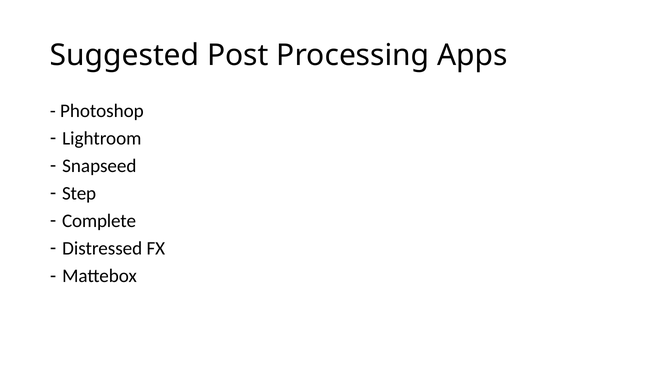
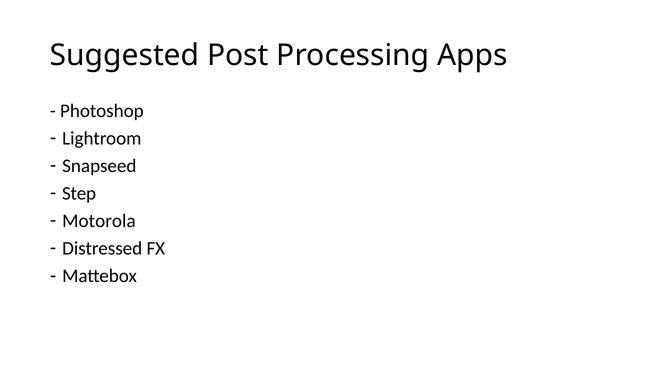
Complete: Complete -> Motorola
